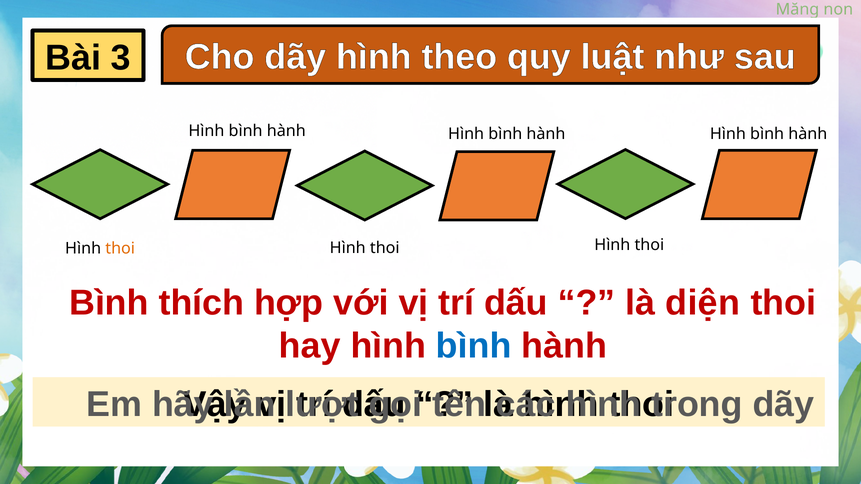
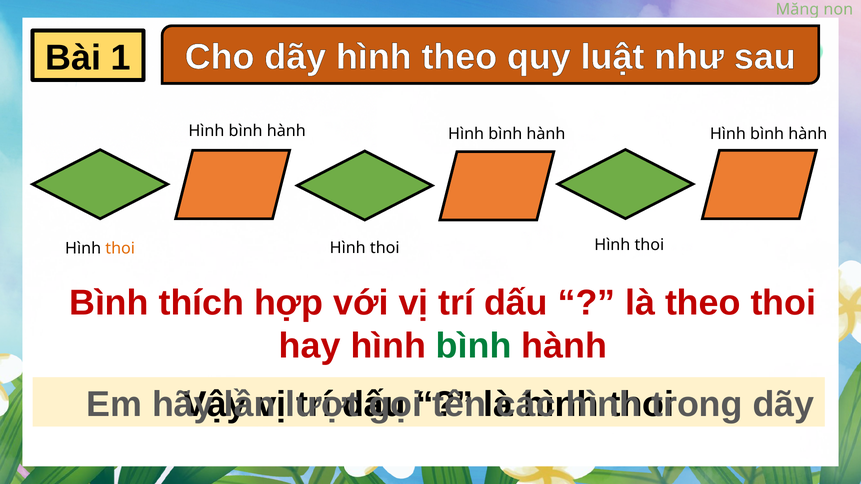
3: 3 -> 1
là diện: diện -> theo
bình at (474, 346) colour: blue -> green
